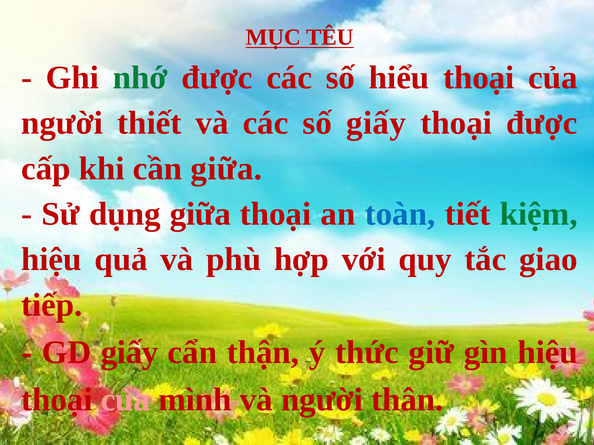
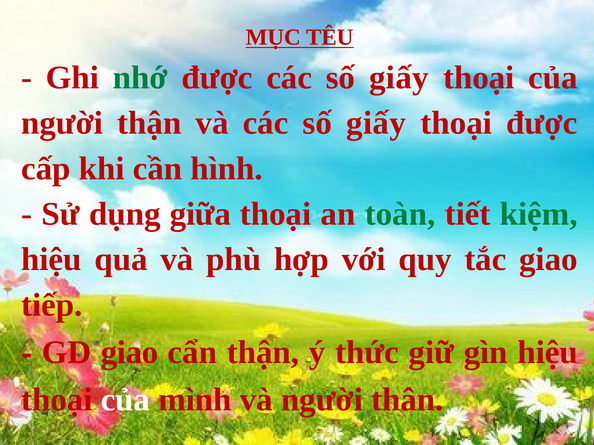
được các số hiểu: hiểu -> giấy
người thiết: thiết -> thận
cần giữa: giữa -> hình
toàn colour: blue -> green
GD giấy: giấy -> giao
của at (125, 400) colour: pink -> white
